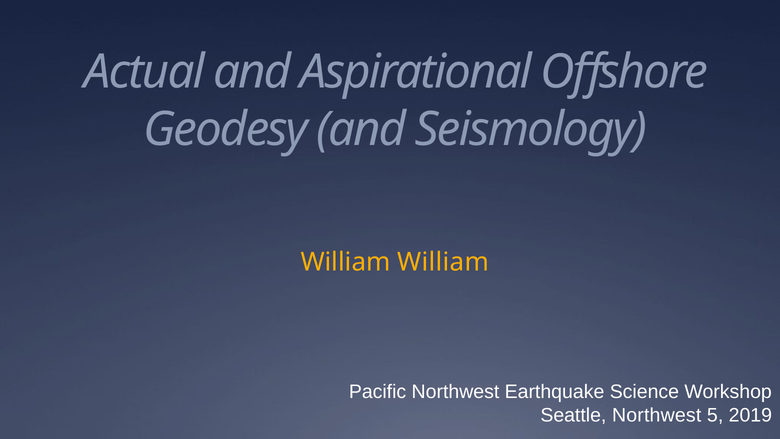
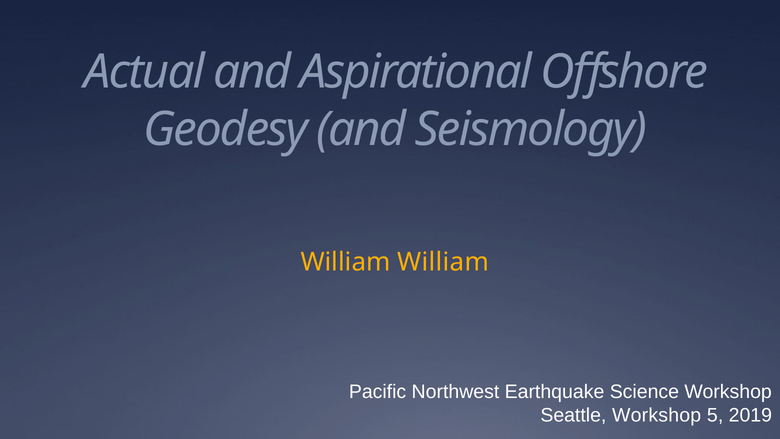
Seattle Northwest: Northwest -> Workshop
